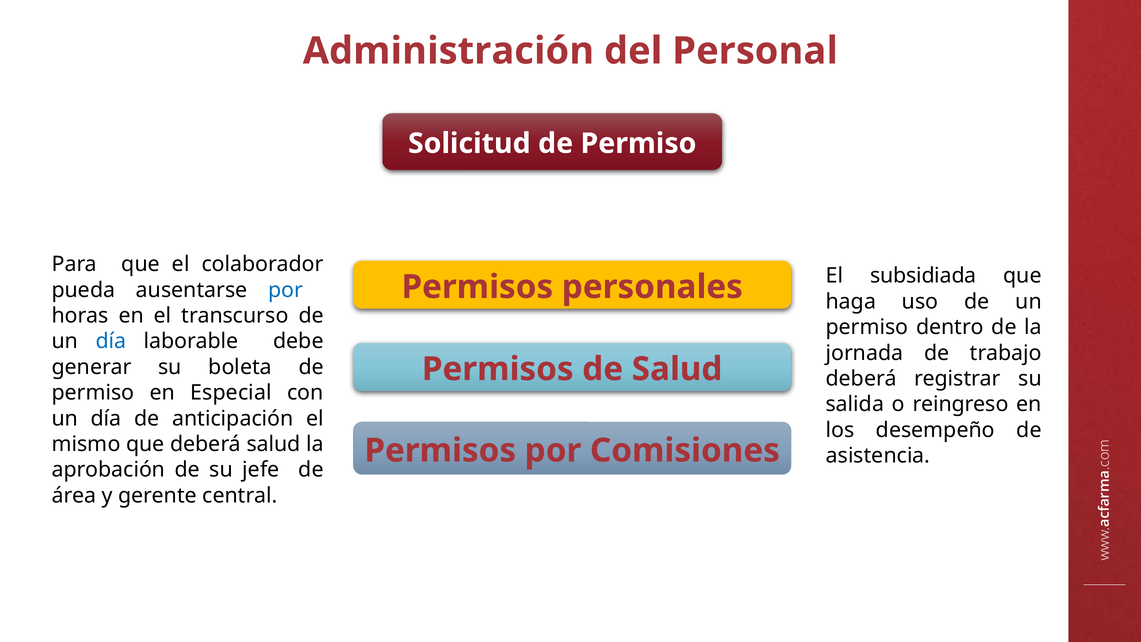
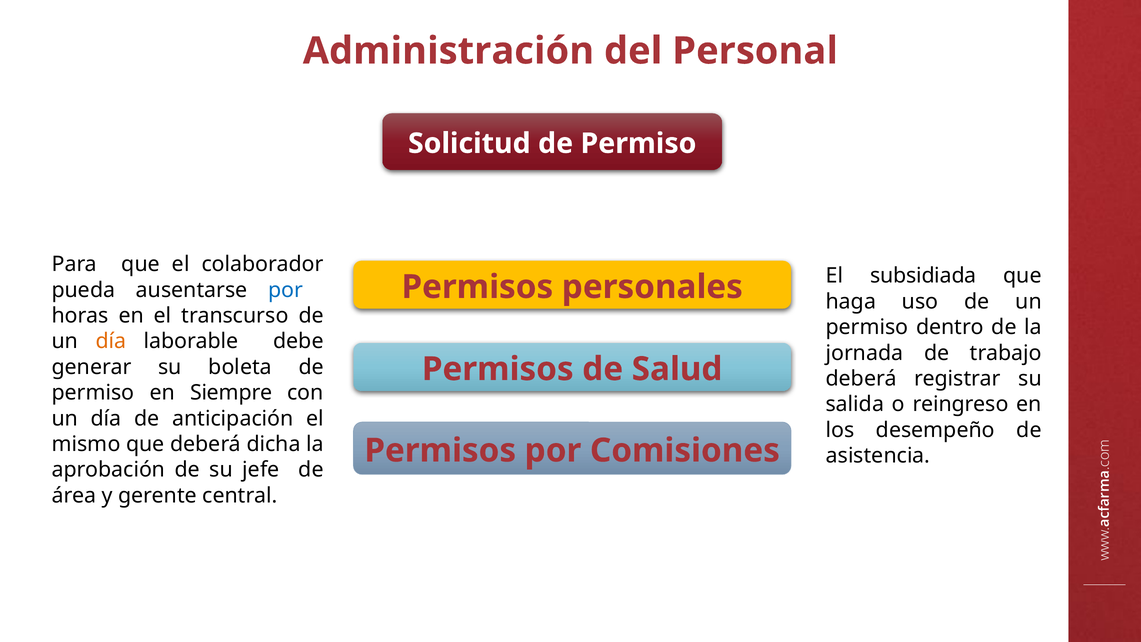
día at (111, 341) colour: blue -> orange
Especial: Especial -> Siempre
deberá salud: salud -> dicha
